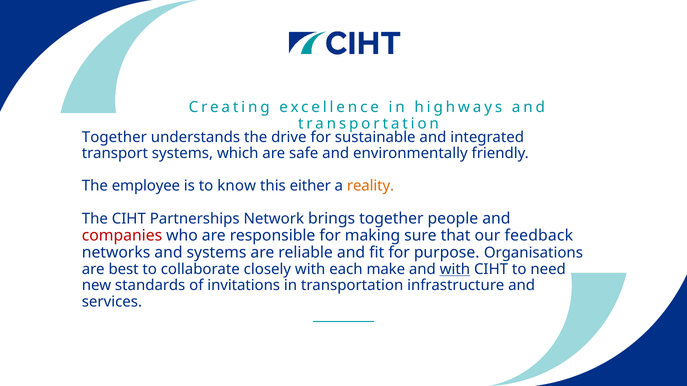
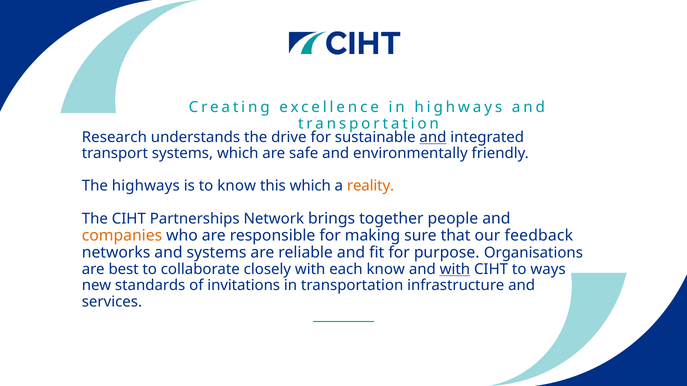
Together at (114, 137): Together -> Research
and at (433, 137) underline: none -> present
The employee: employee -> highways
this either: either -> which
companies colour: red -> orange
each make: make -> know
need: need -> ways
